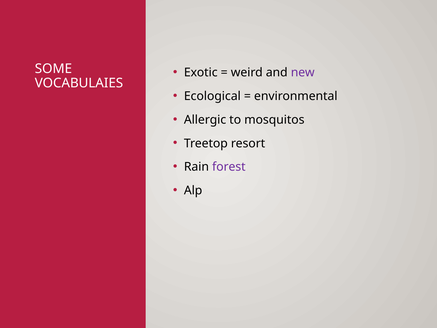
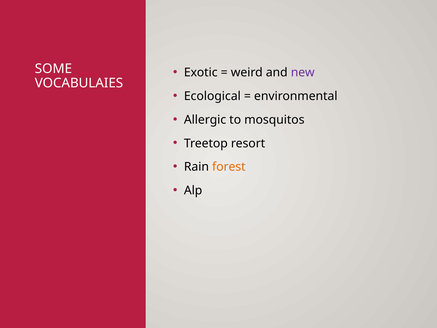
forest colour: purple -> orange
